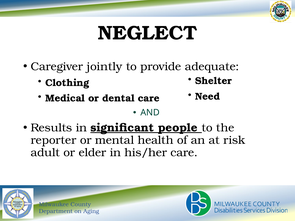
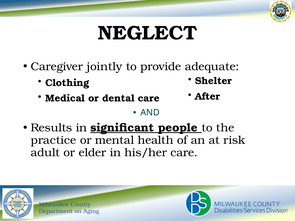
Need: Need -> After
reporter: reporter -> practice
